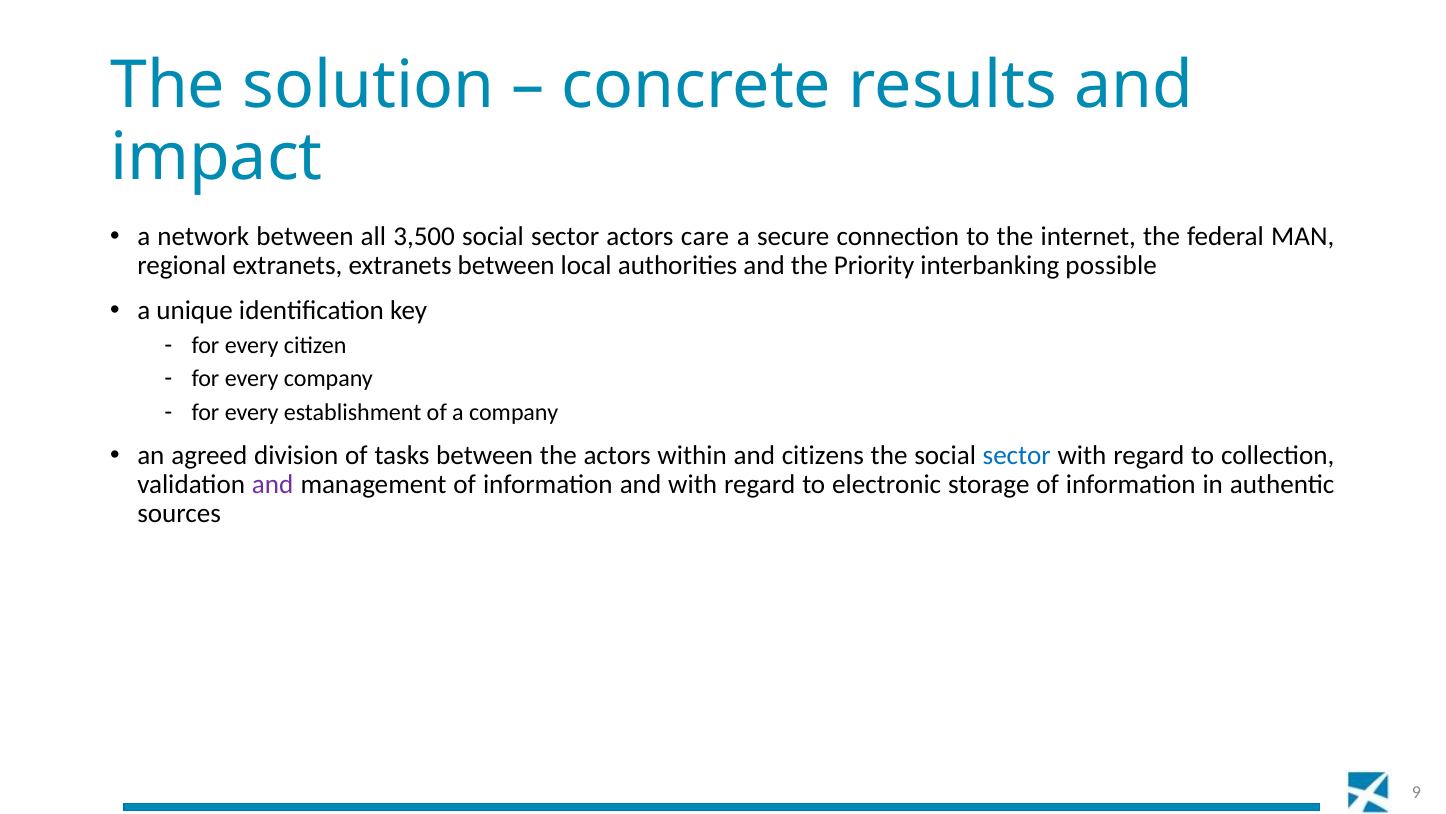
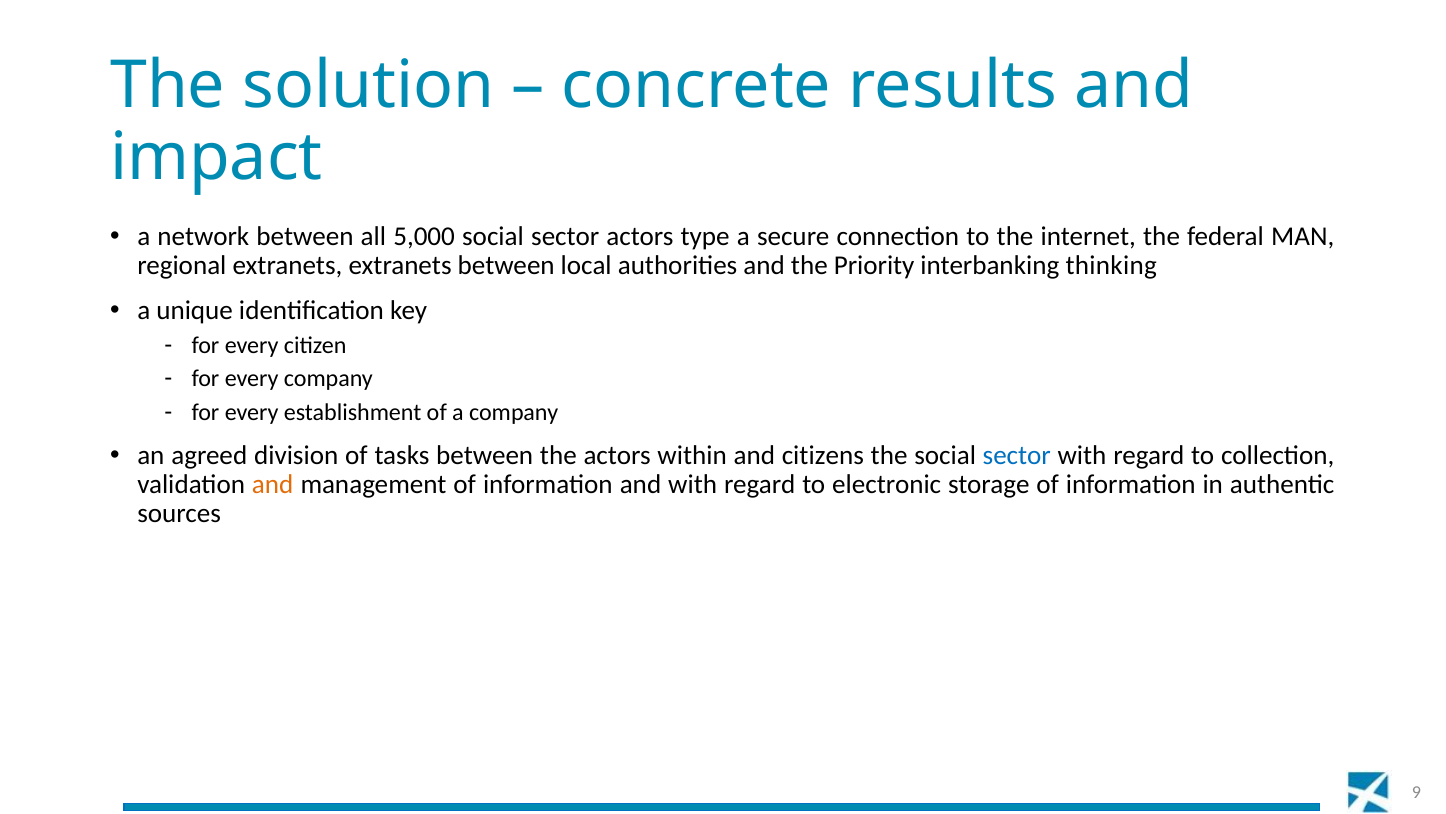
3,500: 3,500 -> 5,000
care: care -> type
possible: possible -> thinking
and at (273, 484) colour: purple -> orange
